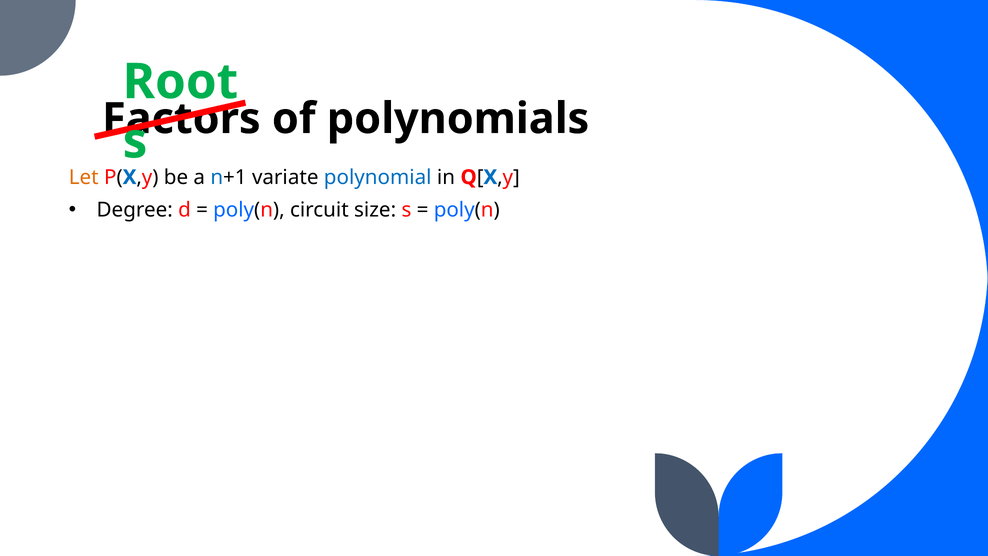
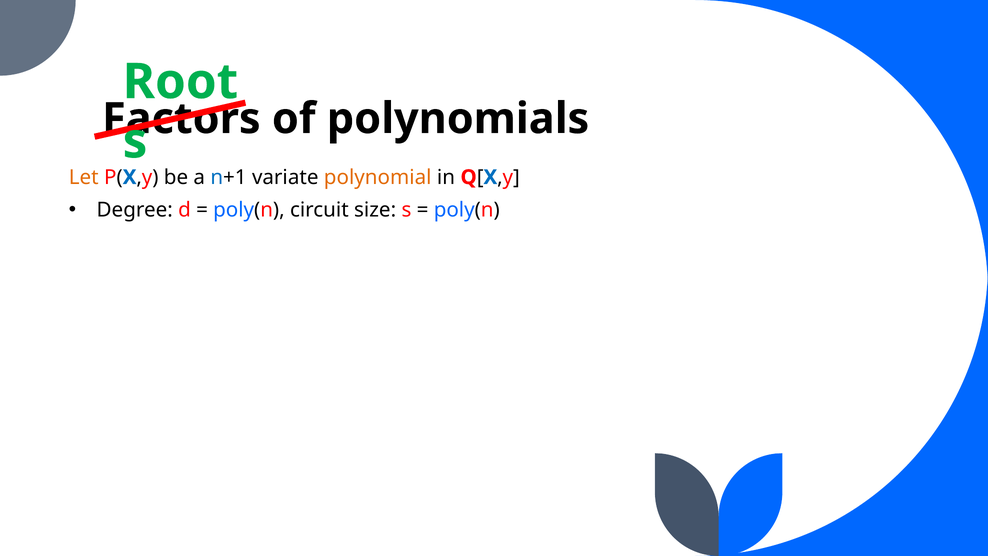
polynomial colour: blue -> orange
